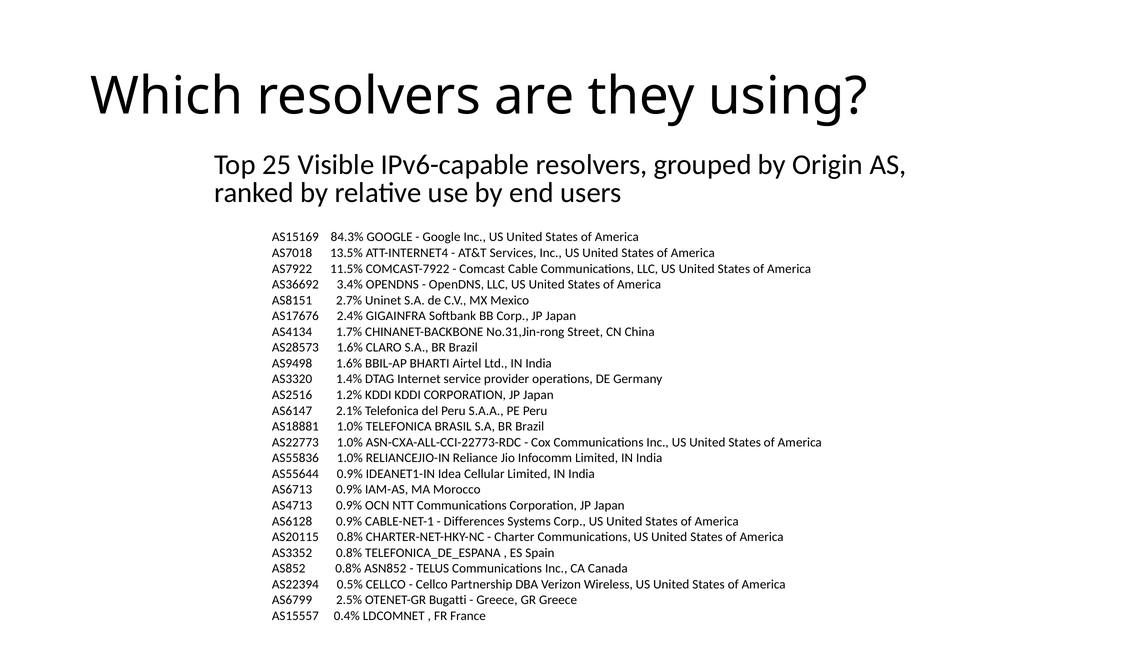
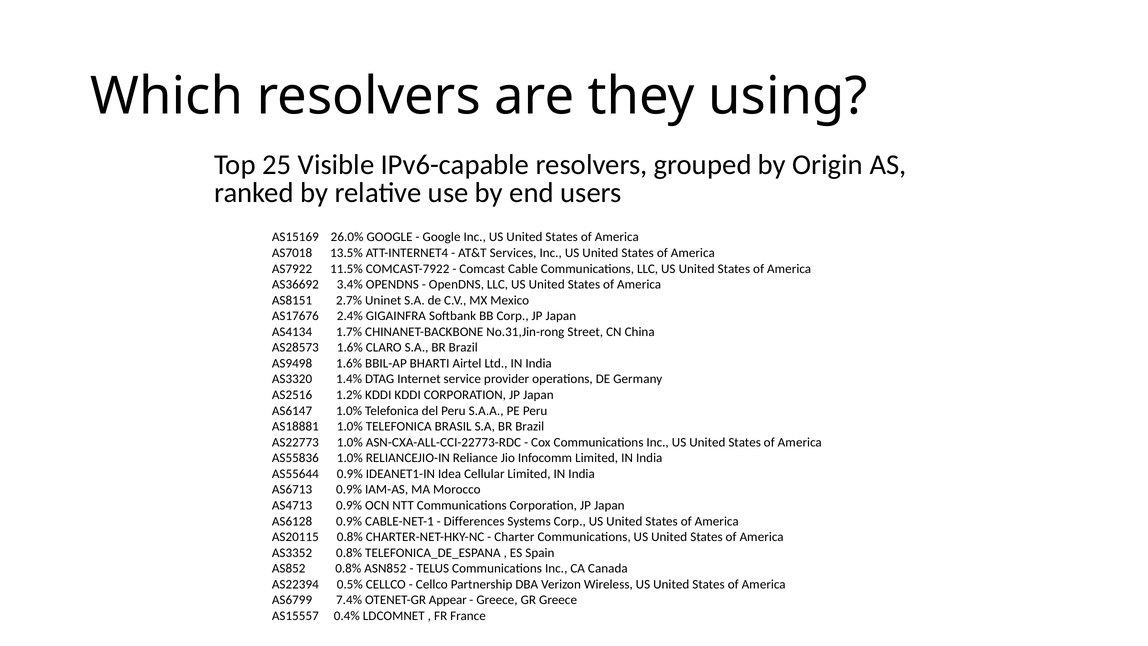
84.3%: 84.3% -> 26.0%
AS6147 2.1%: 2.1% -> 1.0%
2.5%: 2.5% -> 7.4%
Bugatti: Bugatti -> Appear
